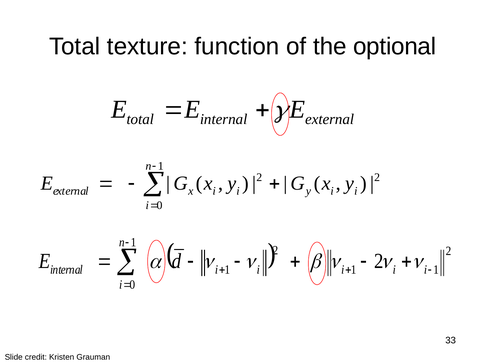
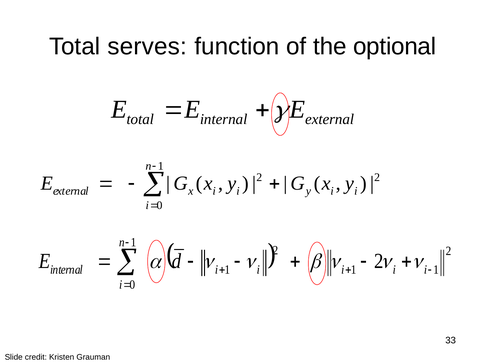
texture: texture -> serves
